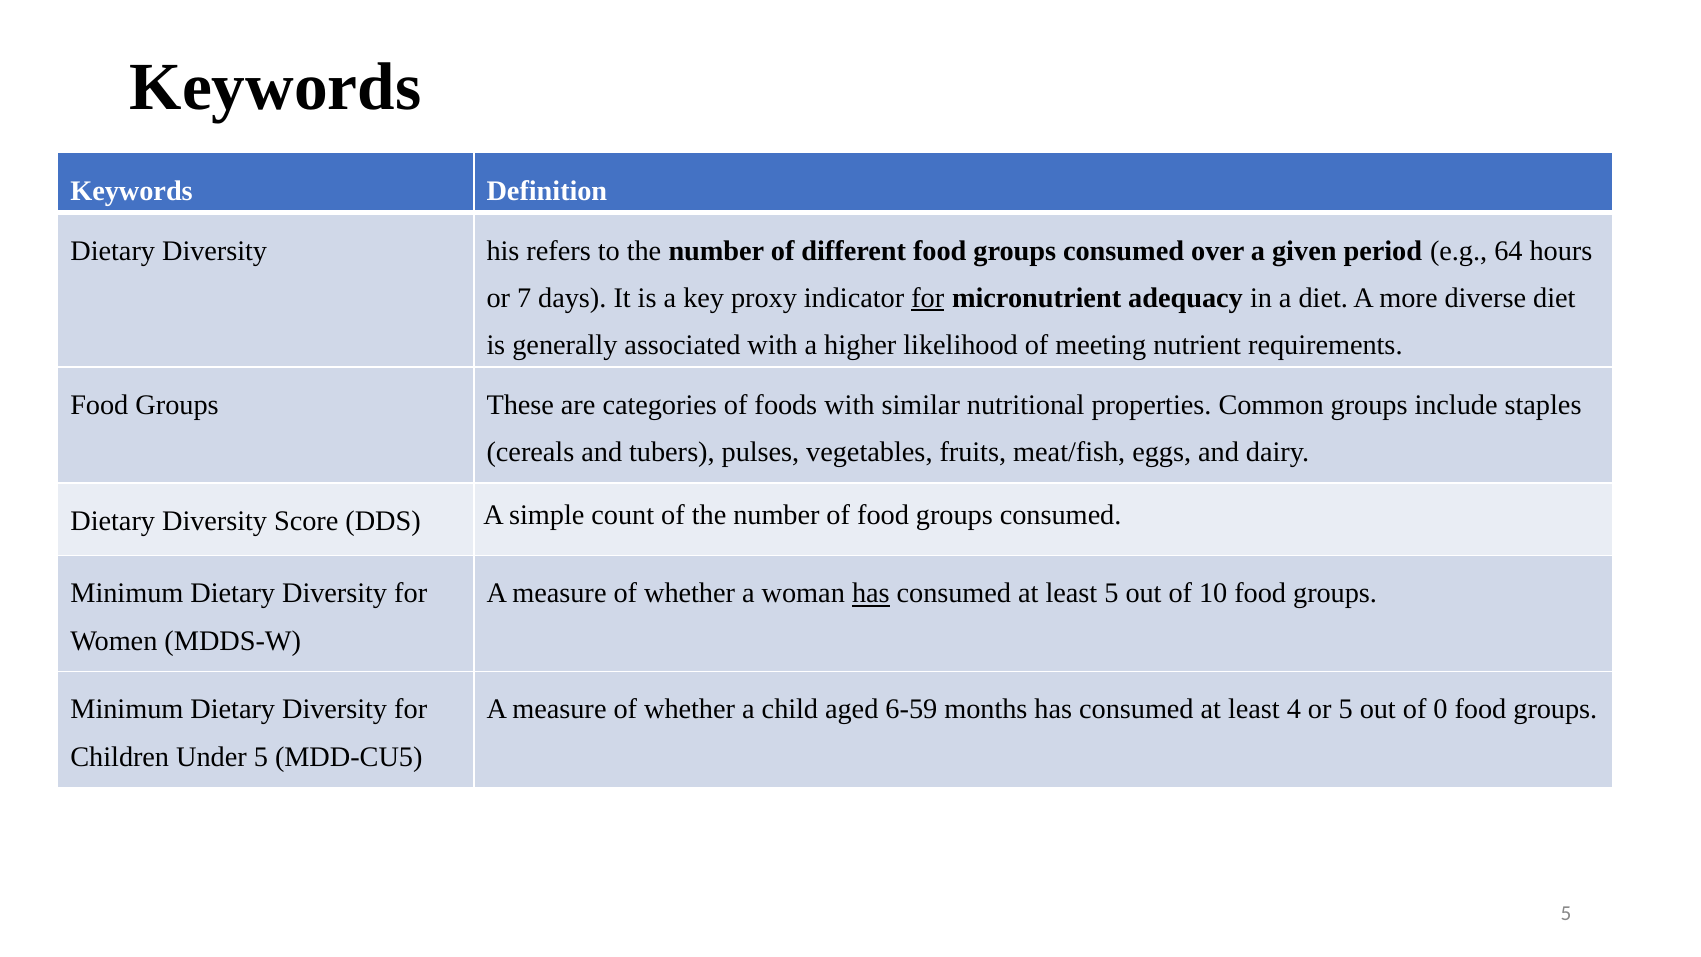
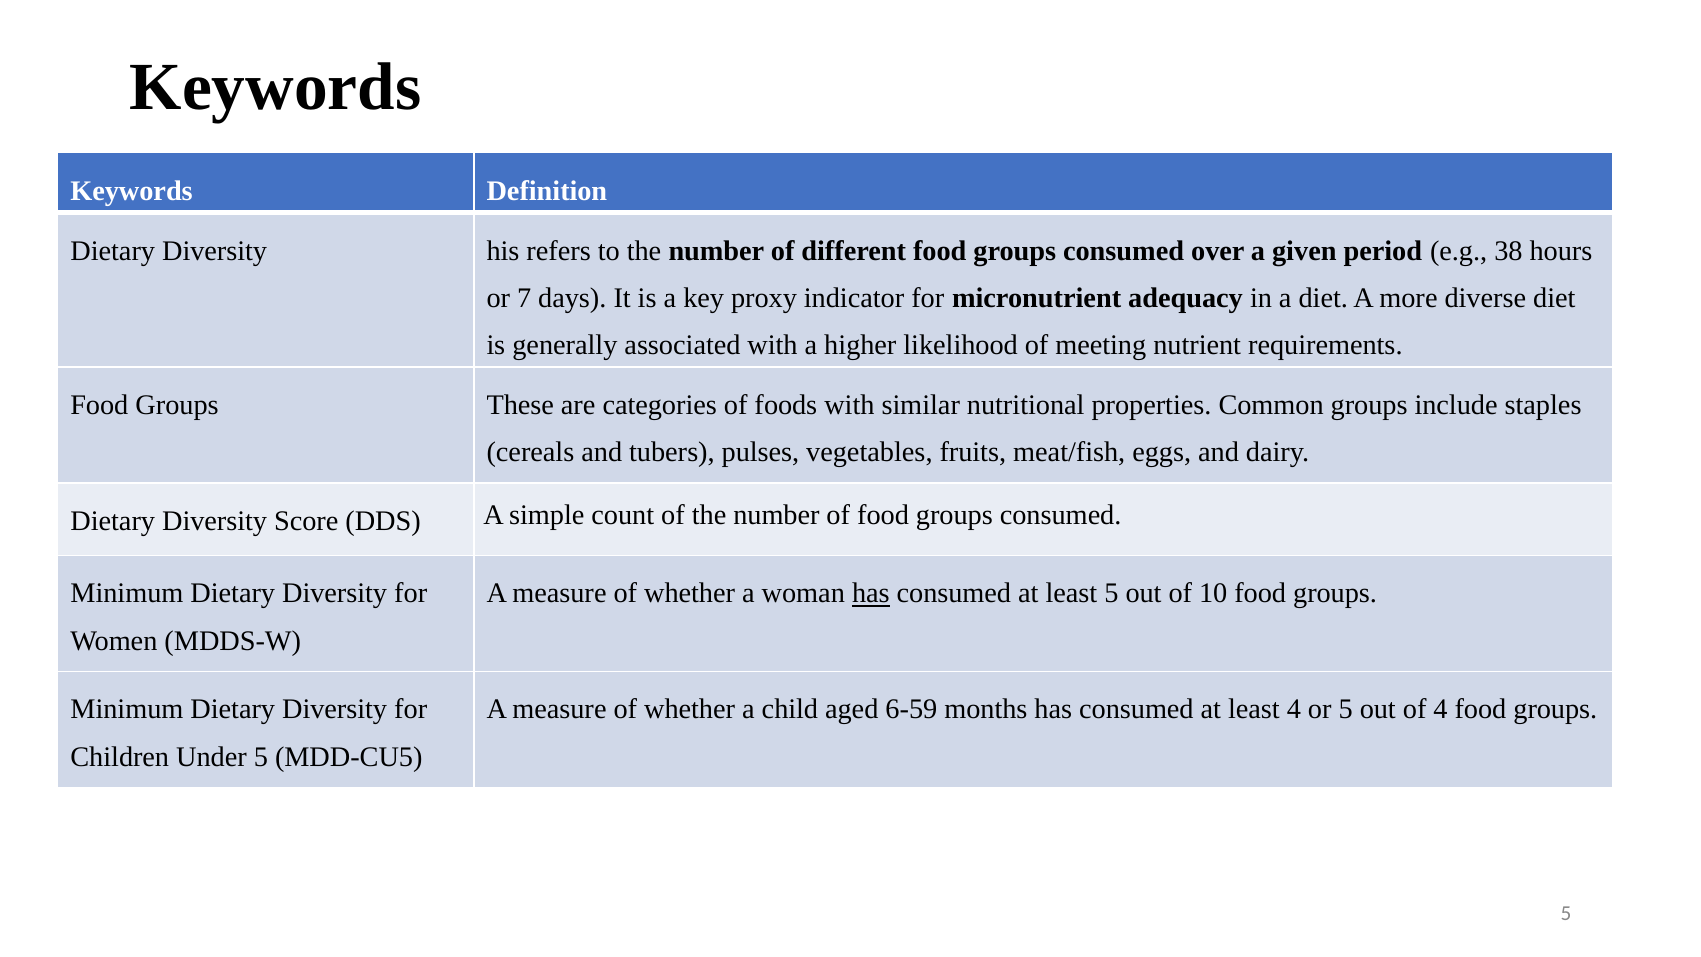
64: 64 -> 38
for at (928, 298) underline: present -> none
of 0: 0 -> 4
